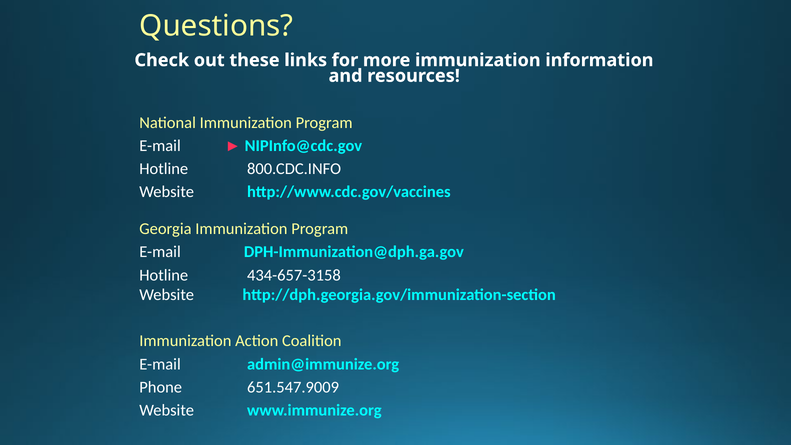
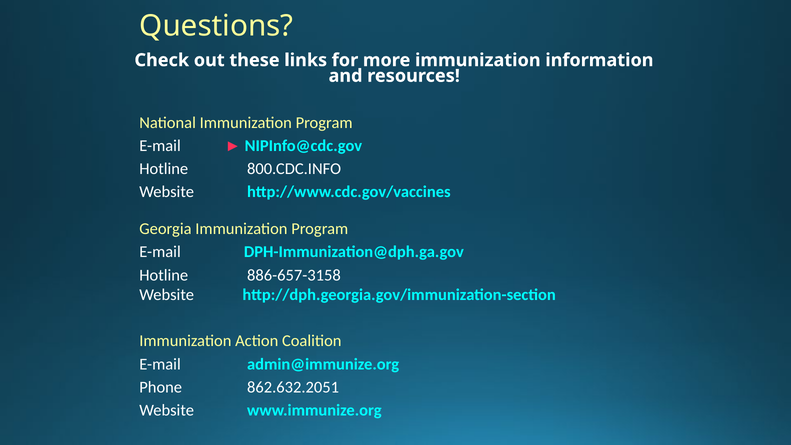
434-657-3158: 434-657-3158 -> 886-657-3158
651.547.9009: 651.547.9009 -> 862.632.2051
